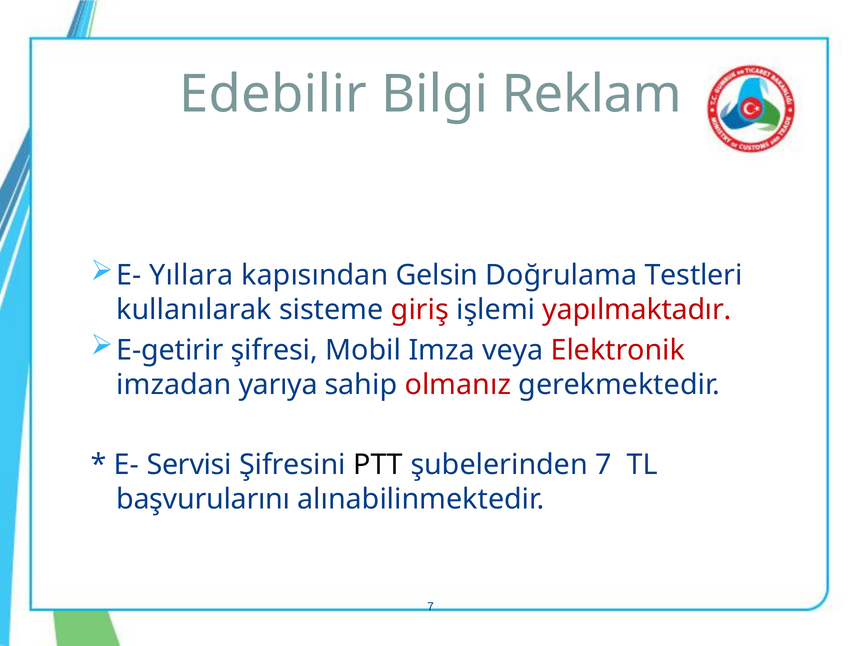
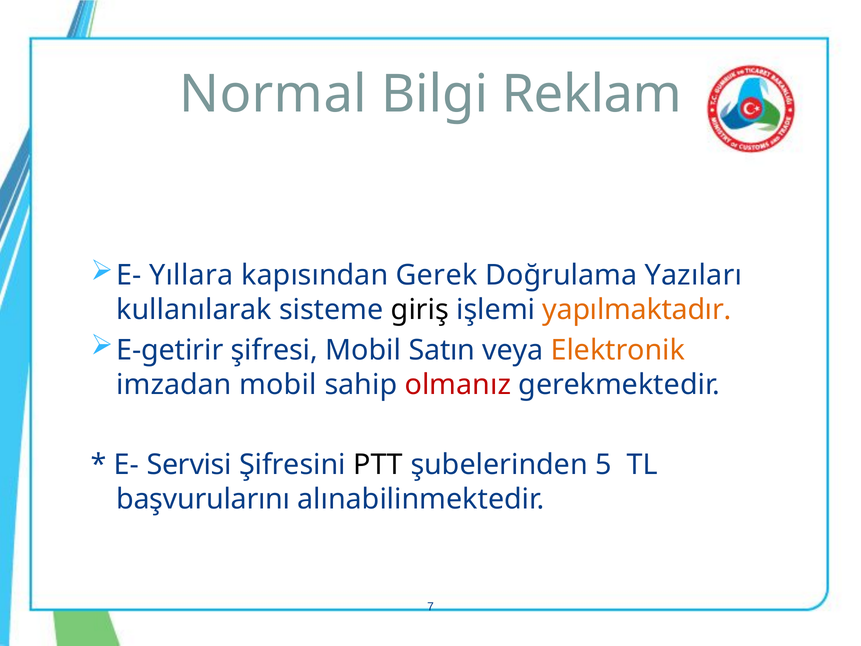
Edebilir: Edebilir -> Normal
Gelsin: Gelsin -> Gerek
Testleri: Testleri -> Yazıları
giriş colour: red -> black
yapılmaktadır colour: red -> orange
Imza: Imza -> Satın
Elektronik colour: red -> orange
imzadan yarıya: yarıya -> mobil
şubelerinden 7: 7 -> 5
